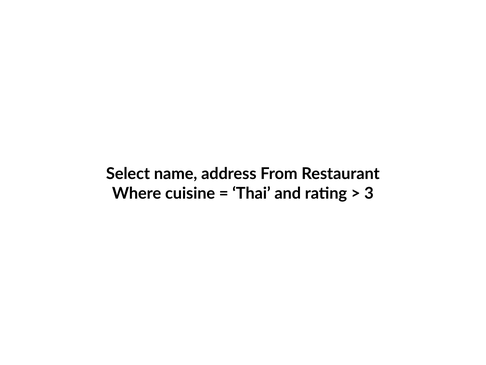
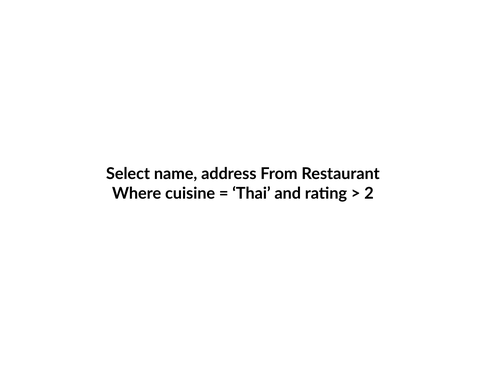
3: 3 -> 2
